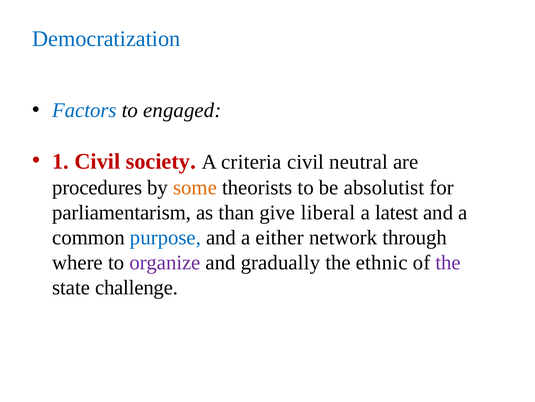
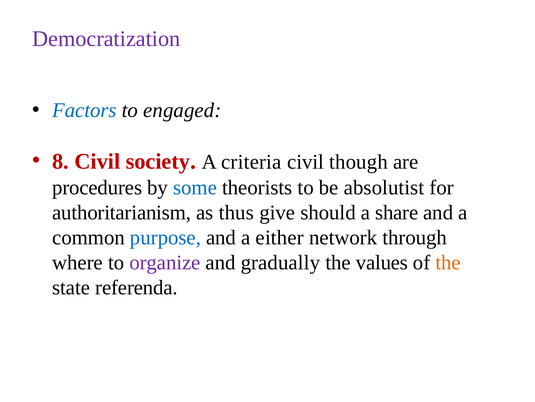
Democratization colour: blue -> purple
1: 1 -> 8
neutral: neutral -> though
some colour: orange -> blue
parliamentarism: parliamentarism -> authoritarianism
than: than -> thus
liberal: liberal -> should
latest: latest -> share
ethnic: ethnic -> values
the at (448, 262) colour: purple -> orange
challenge: challenge -> referenda
